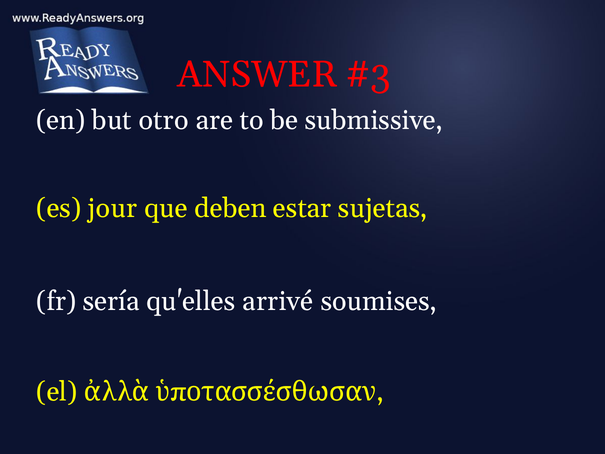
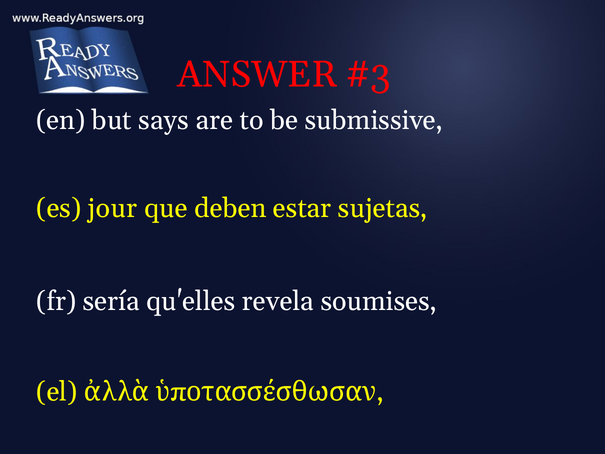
otro: otro -> says
arrivé: arrivé -> revela
